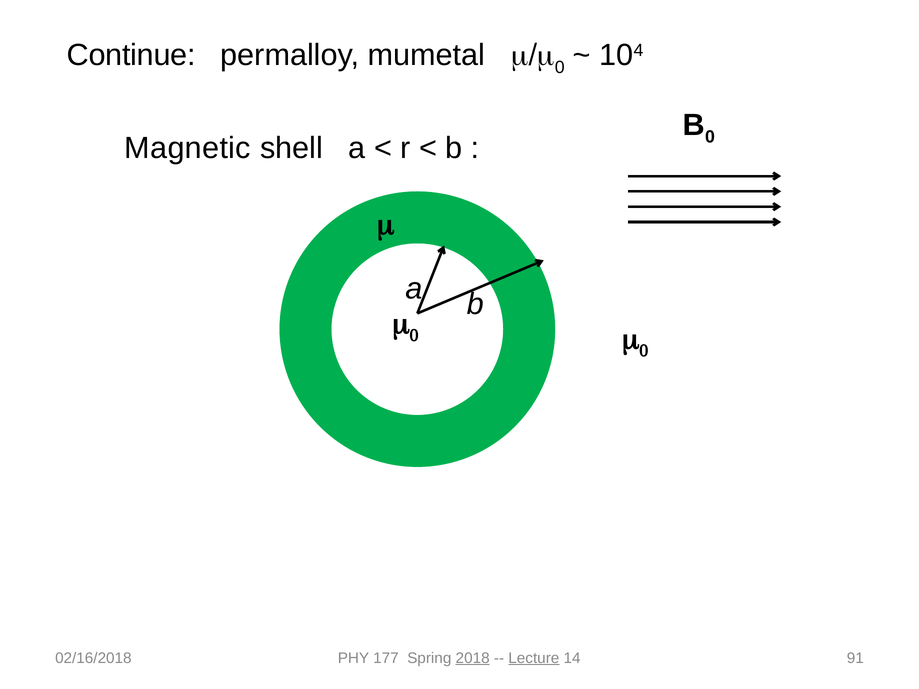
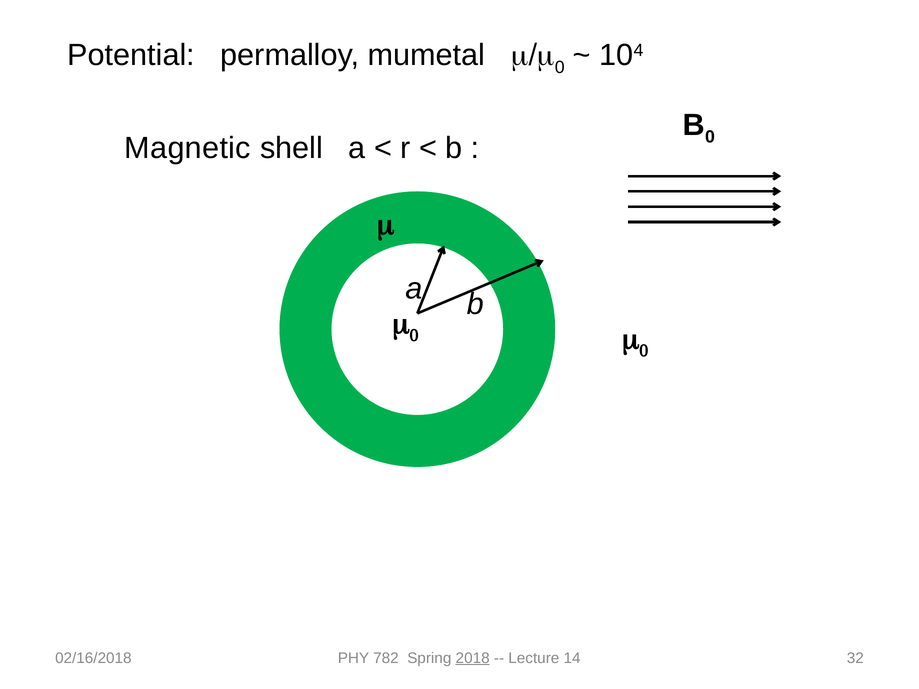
Continue: Continue -> Potential
177: 177 -> 782
Lecture underline: present -> none
91: 91 -> 32
